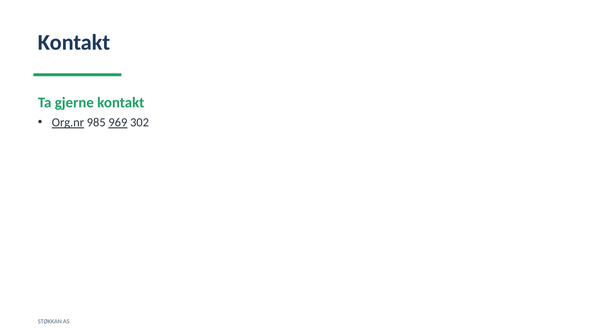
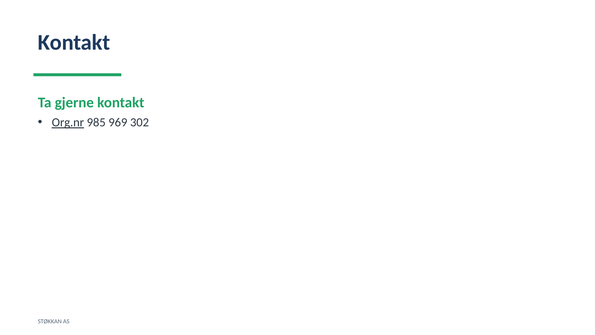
969 underline: present -> none
